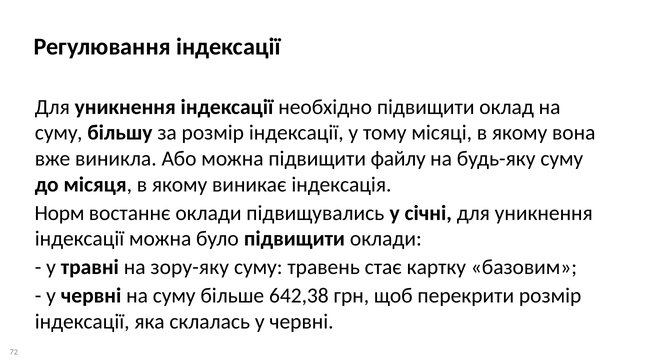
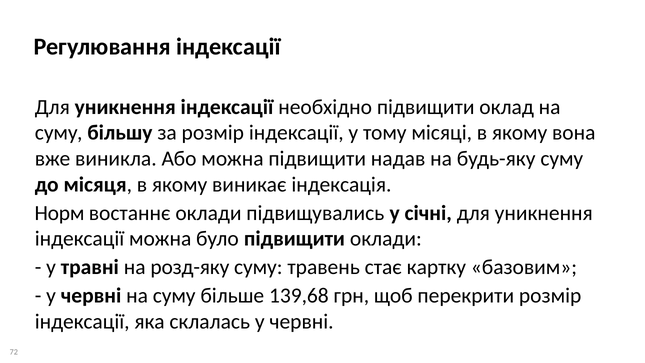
файлу: файлу -> надав
зору-яку: зору-яку -> розд-яку
642,38: 642,38 -> 139,68
